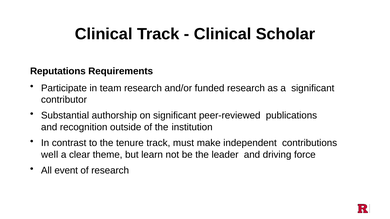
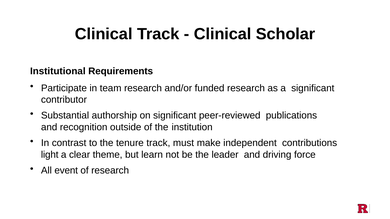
Reputations: Reputations -> Institutional
well: well -> light
